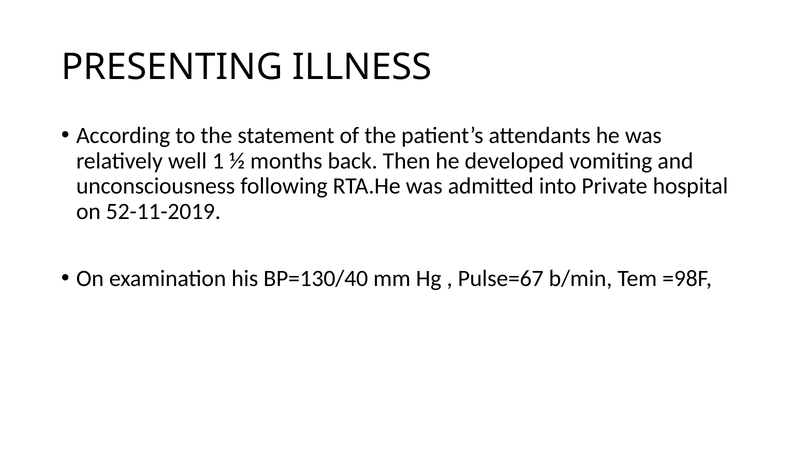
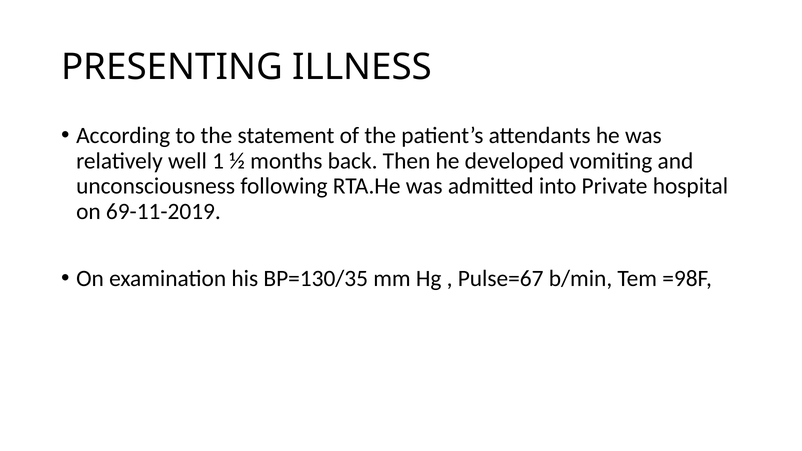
52-11-2019: 52-11-2019 -> 69-11-2019
BP=130/40: BP=130/40 -> BP=130/35
